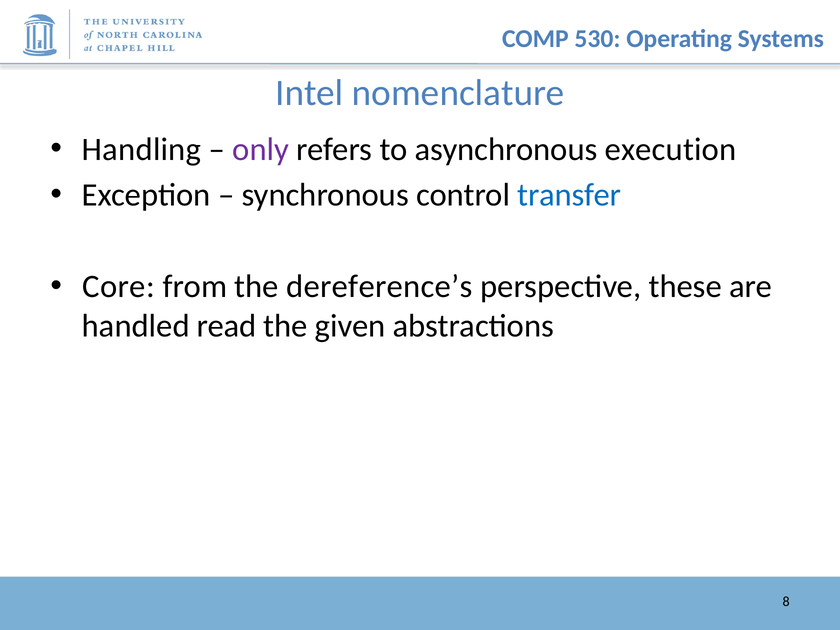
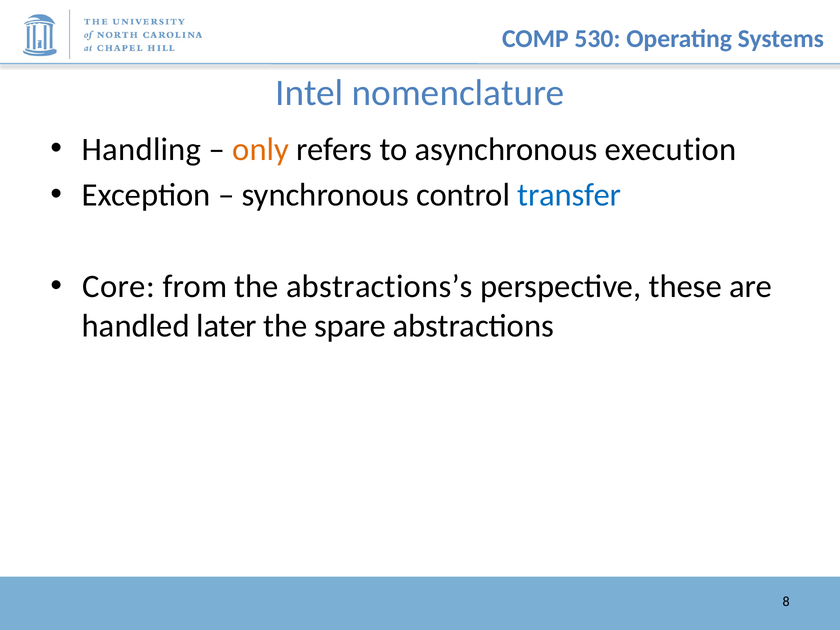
only colour: purple -> orange
dereference’s: dereference’s -> abstractions’s
read: read -> later
given: given -> spare
